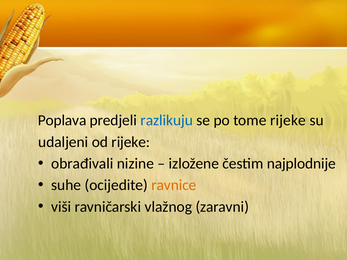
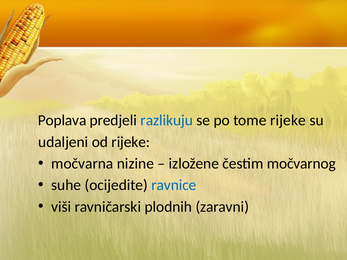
obrađivali: obrađivali -> močvarna
najplodnije: najplodnije -> močvarnog
ravnice colour: orange -> blue
vlažnog: vlažnog -> plodnih
